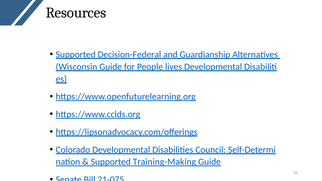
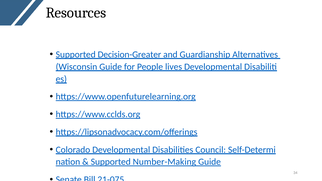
Decision-Federal: Decision-Federal -> Decision-Greater
Training-Making: Training-Making -> Number-Making
